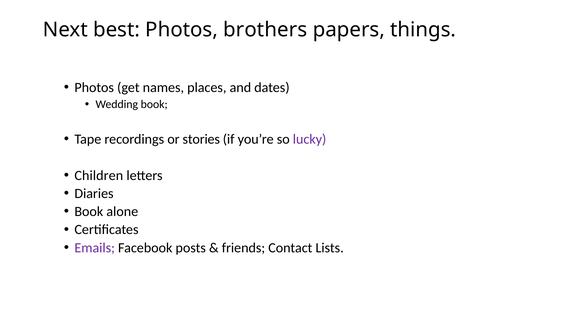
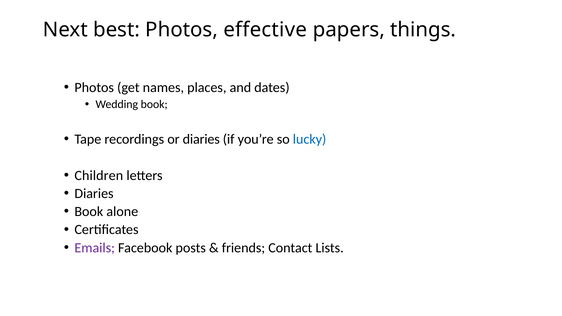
brothers: brothers -> effective
or stories: stories -> diaries
lucky colour: purple -> blue
